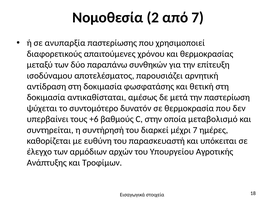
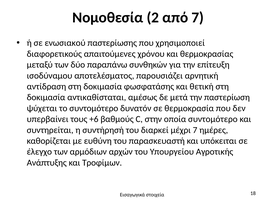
ανυπαρξία: ανυπαρξία -> ενωσιακού
οποία μεταβολισμό: μεταβολισμό -> συντομότερο
